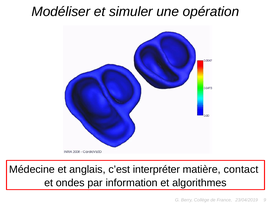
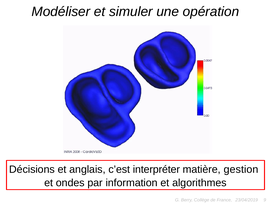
Médecine: Médecine -> Décisions
contact: contact -> gestion
